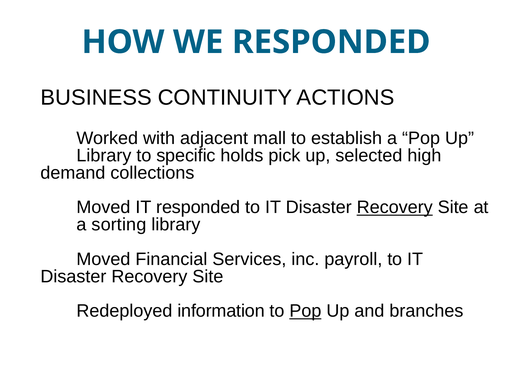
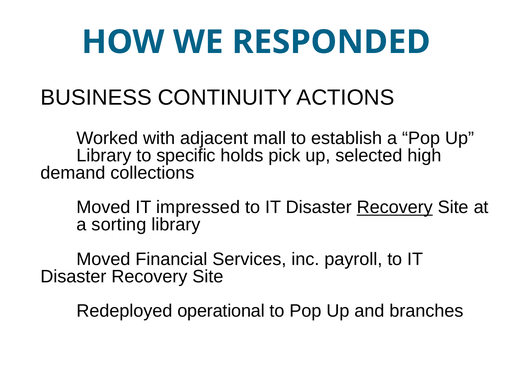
IT responded: responded -> impressed
information: information -> operational
Pop at (305, 311) underline: present -> none
